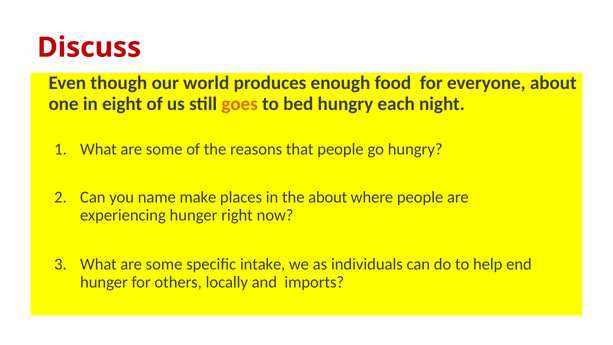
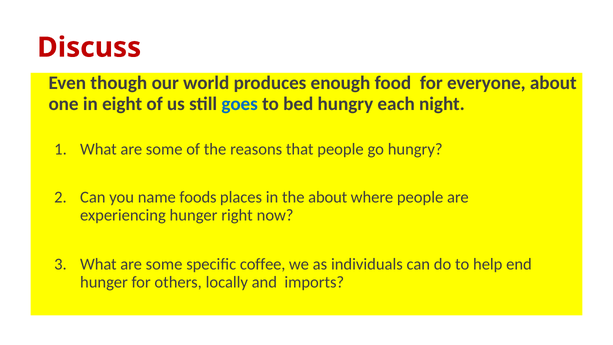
goes colour: orange -> blue
make: make -> foods
intake: intake -> coffee
